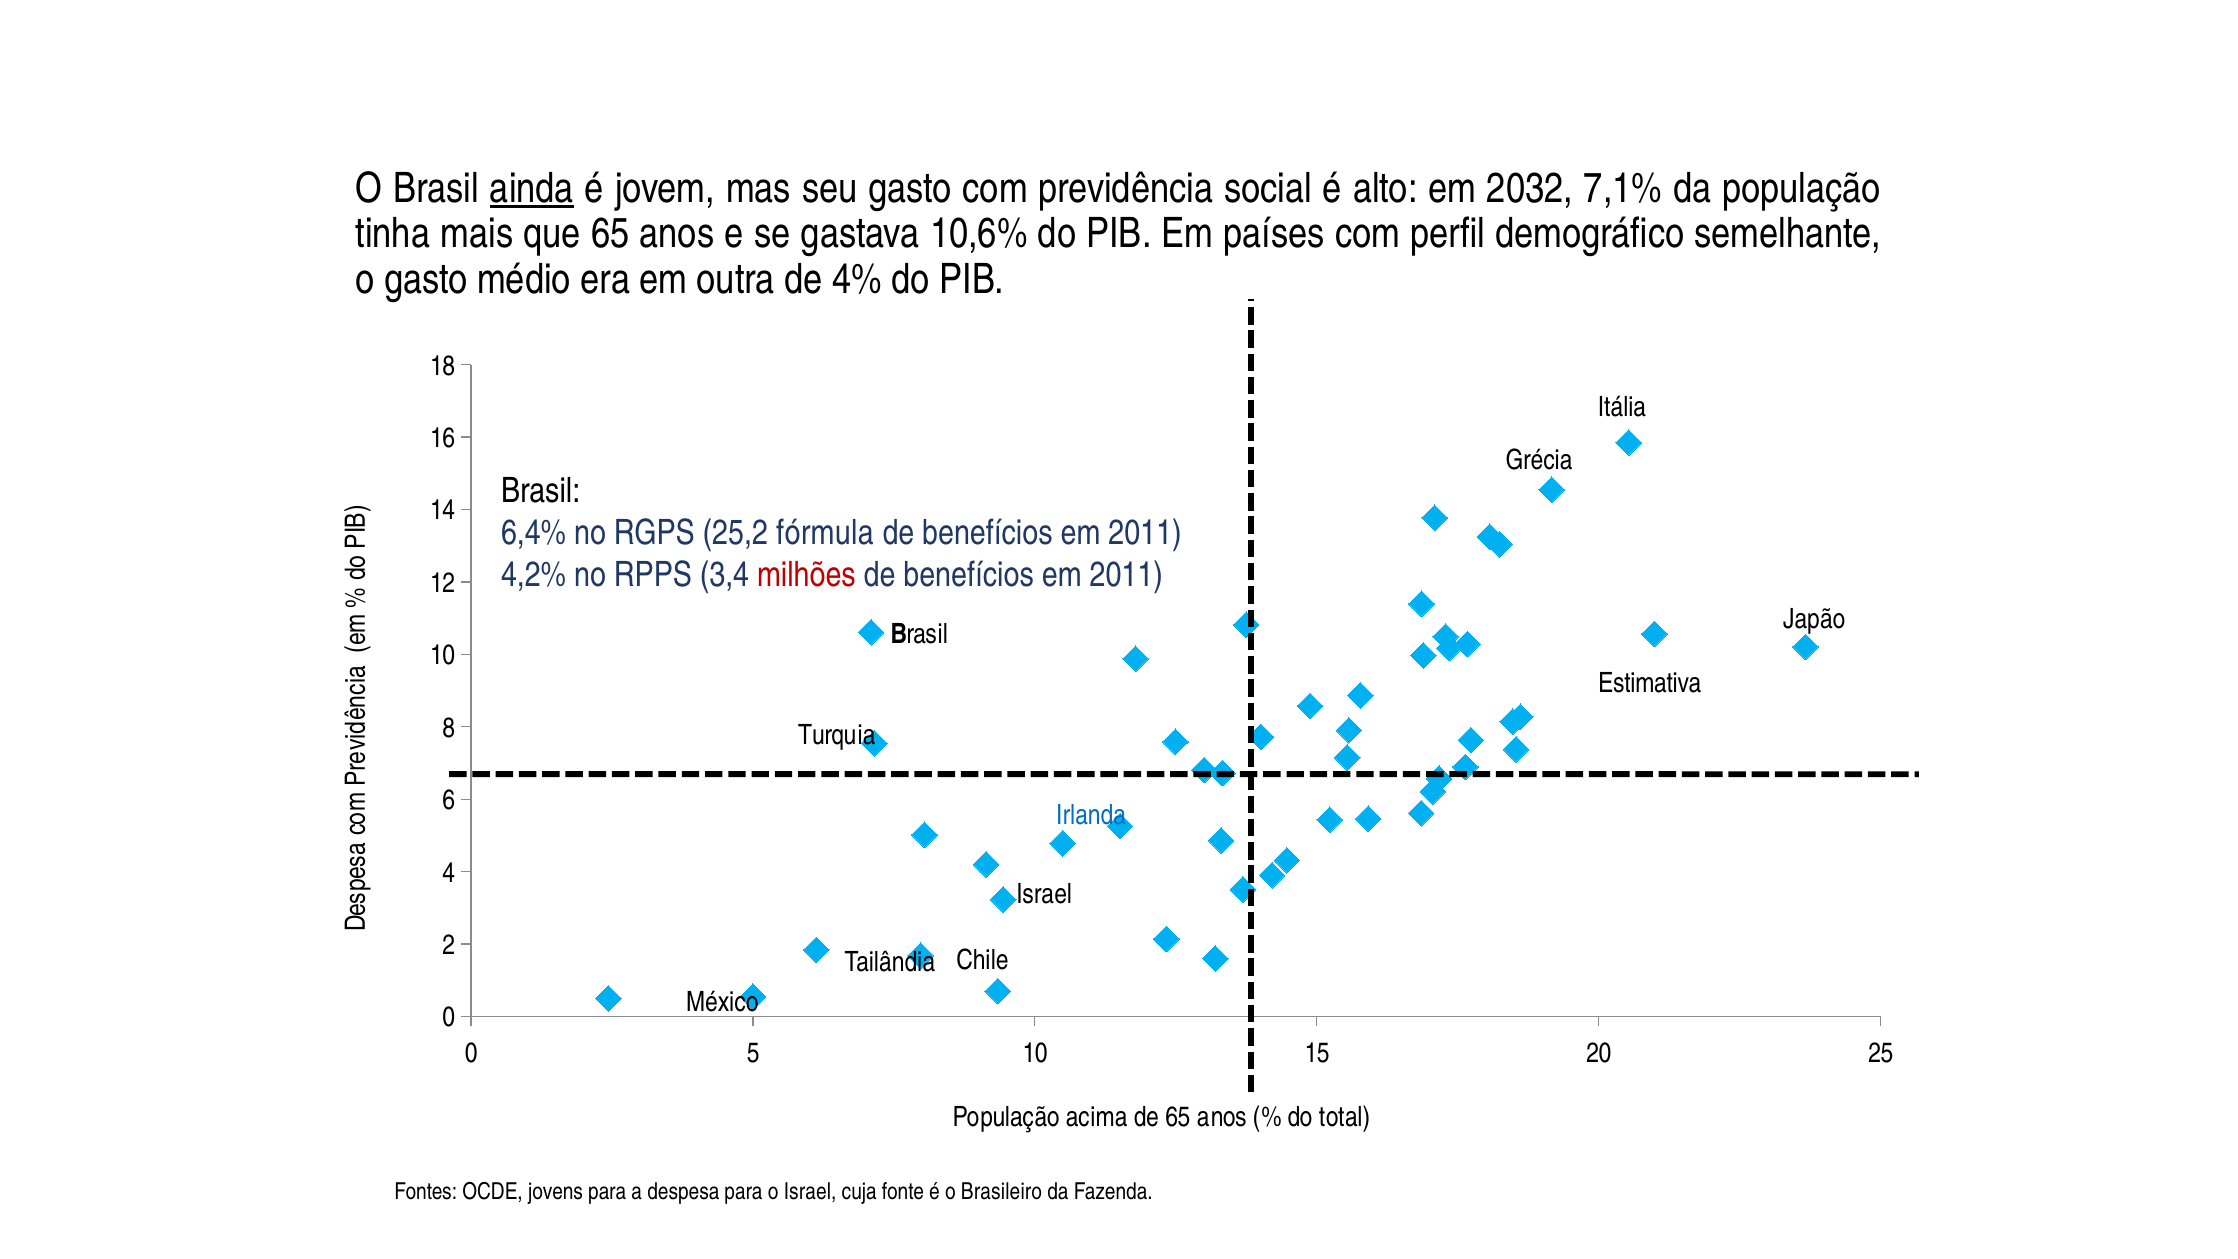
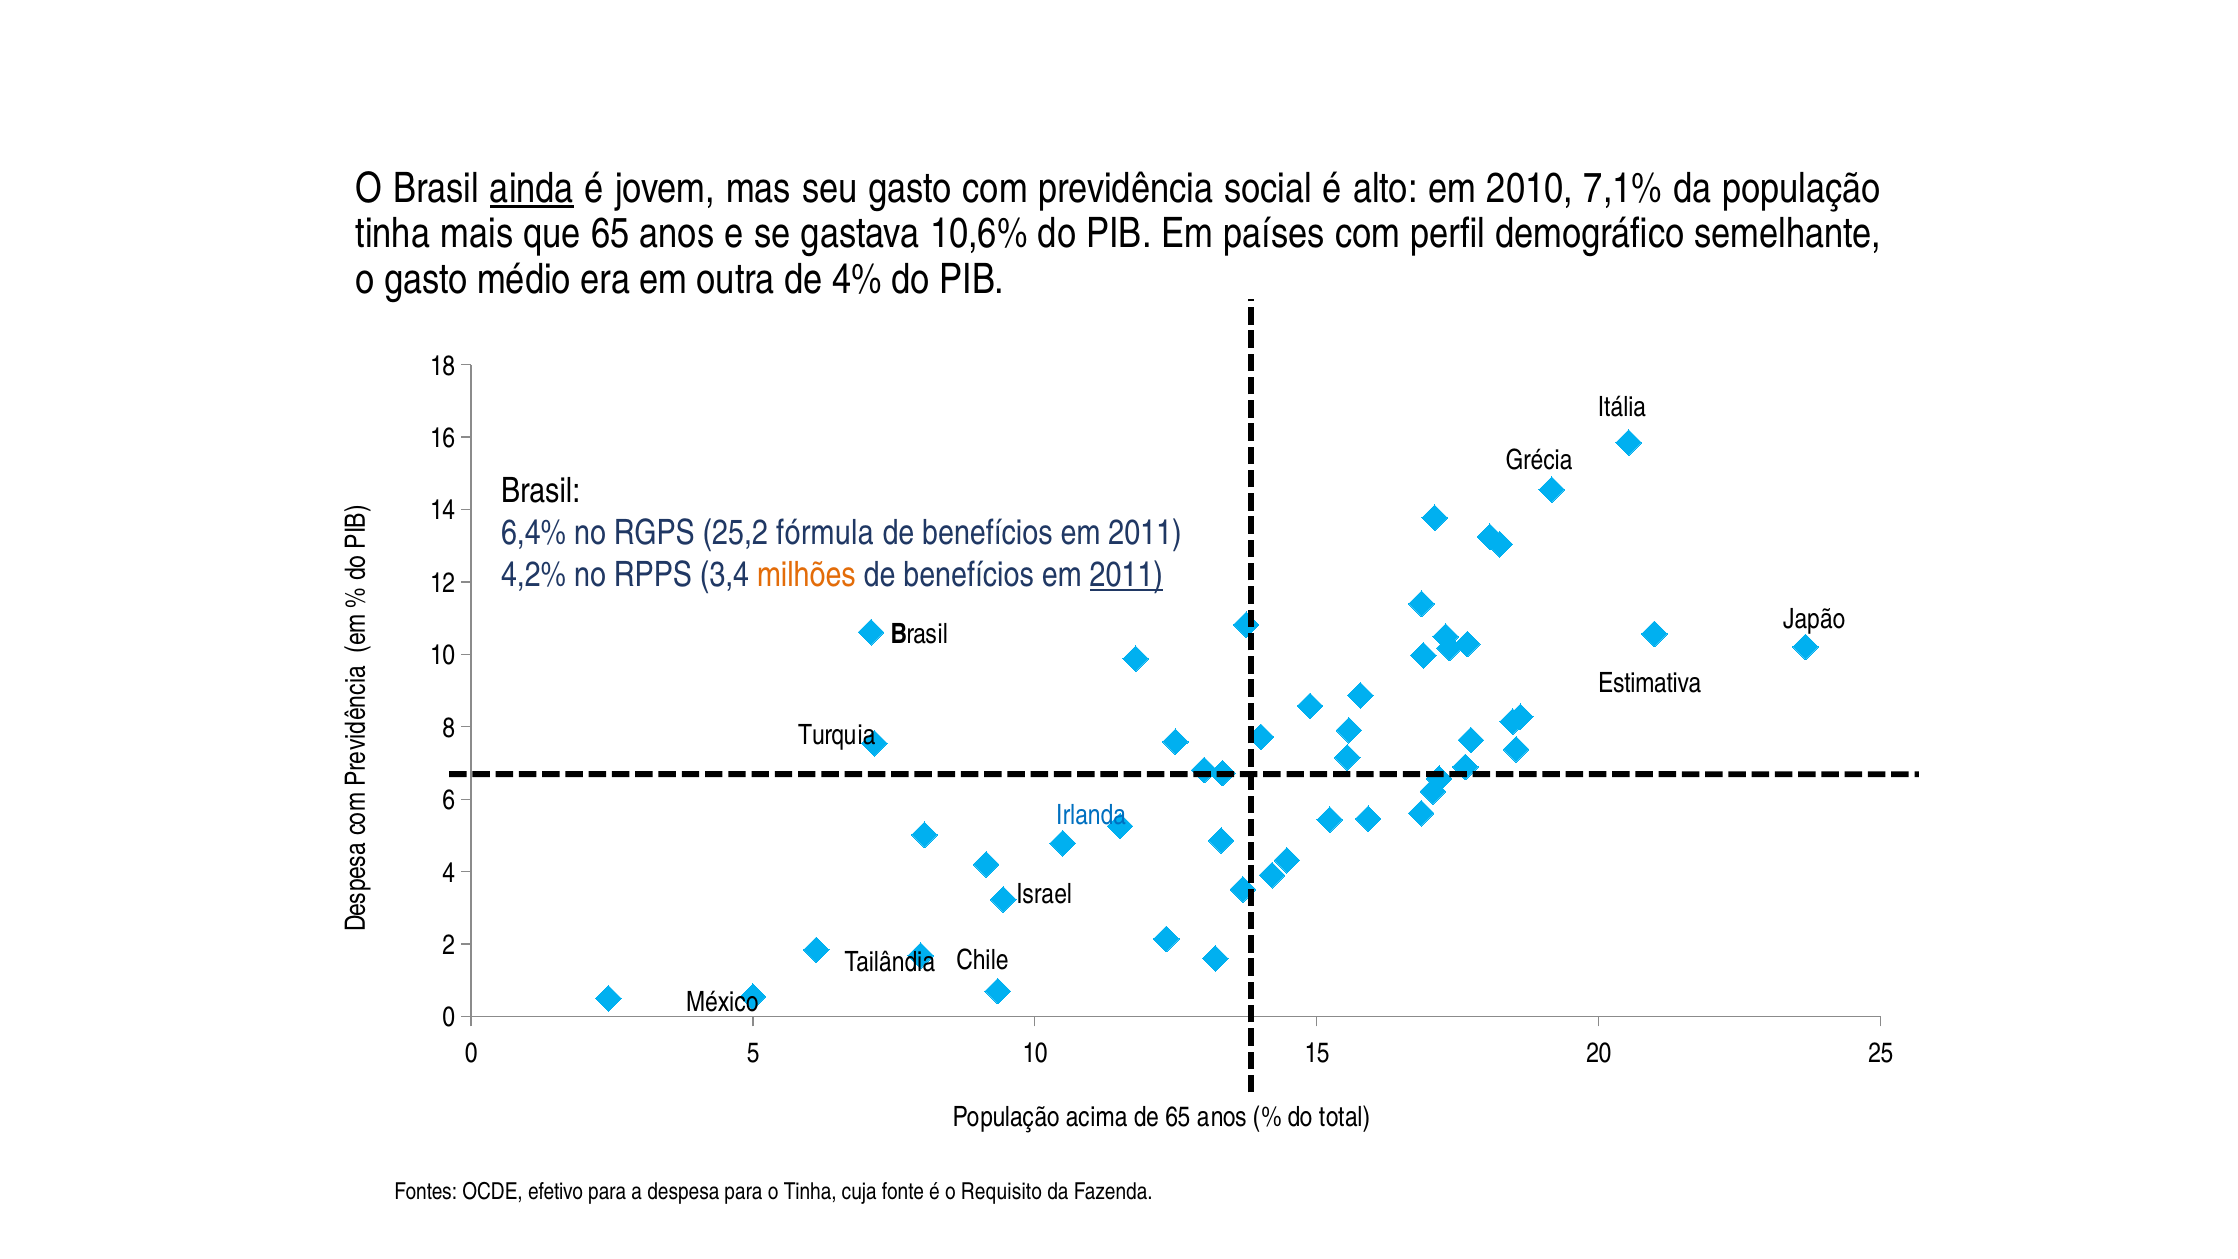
2032: 2032 -> 2010
milhões colour: red -> orange
2011 at (1126, 575) underline: none -> present
jovens: jovens -> efetivo
o Israel: Israel -> Tinha
Brasileiro: Brasileiro -> Requisito
